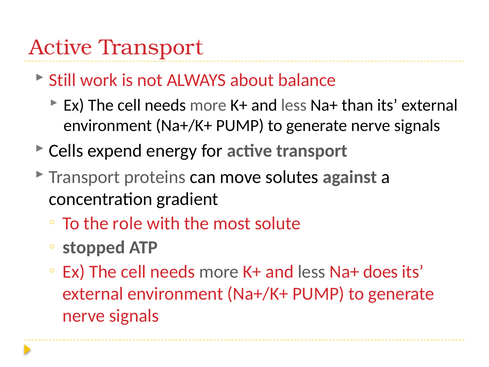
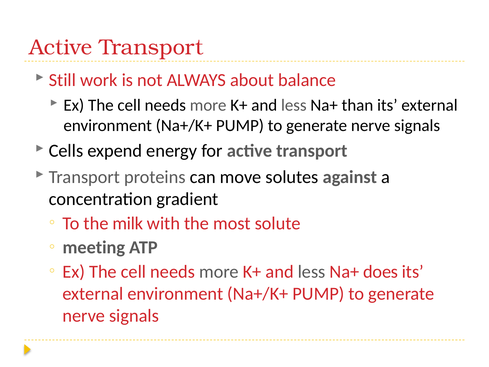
role: role -> milk
stopped: stopped -> meeting
